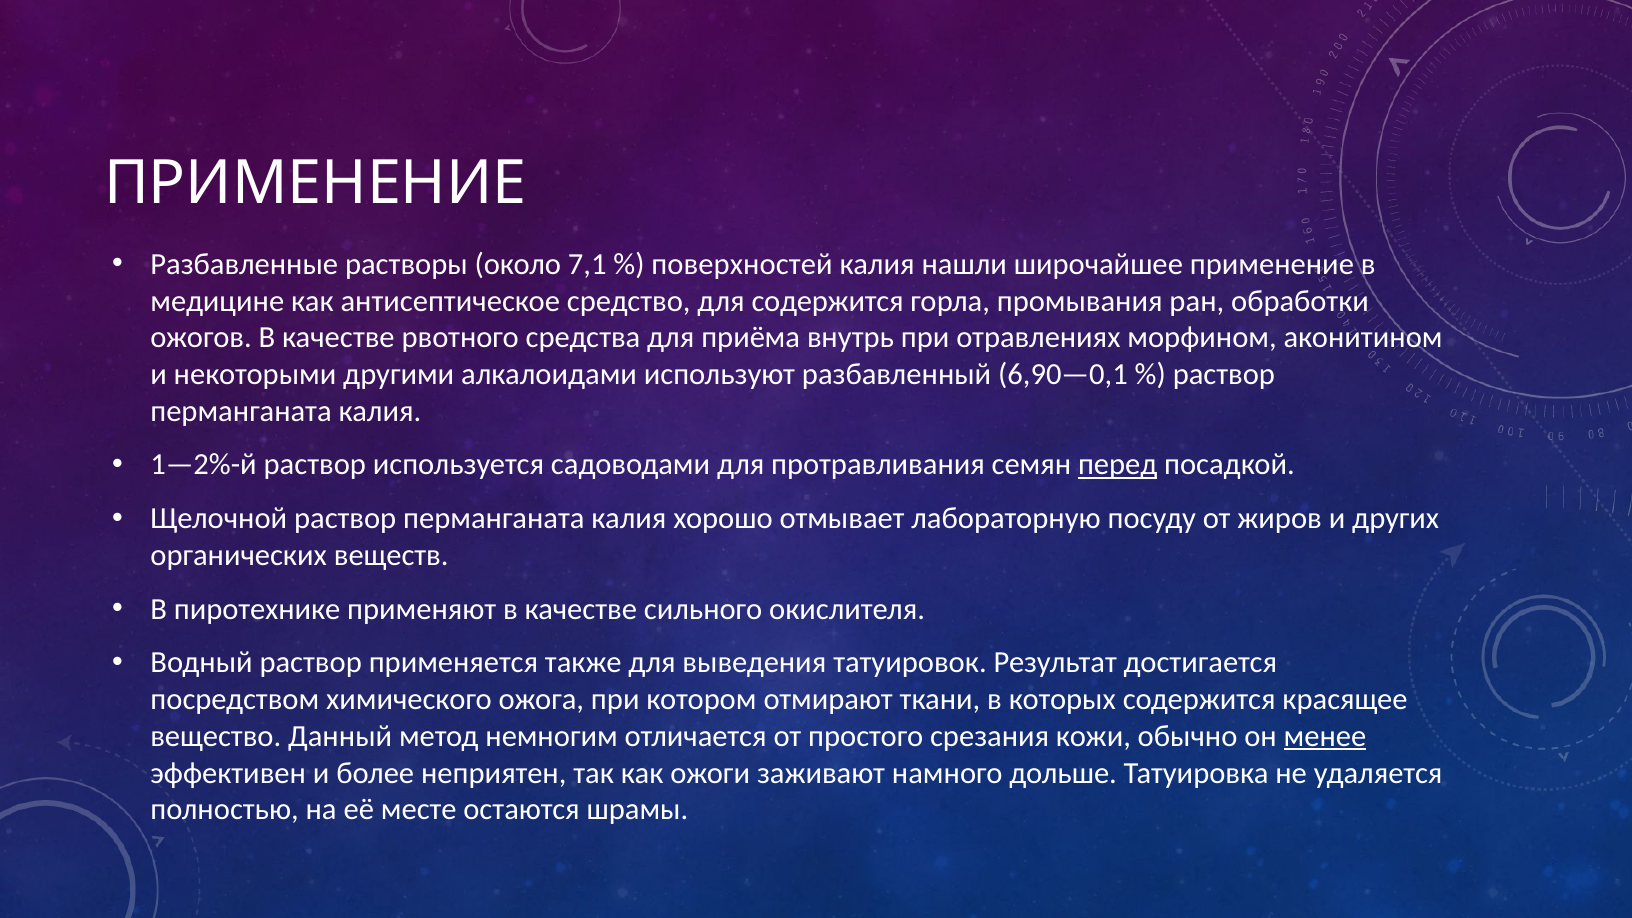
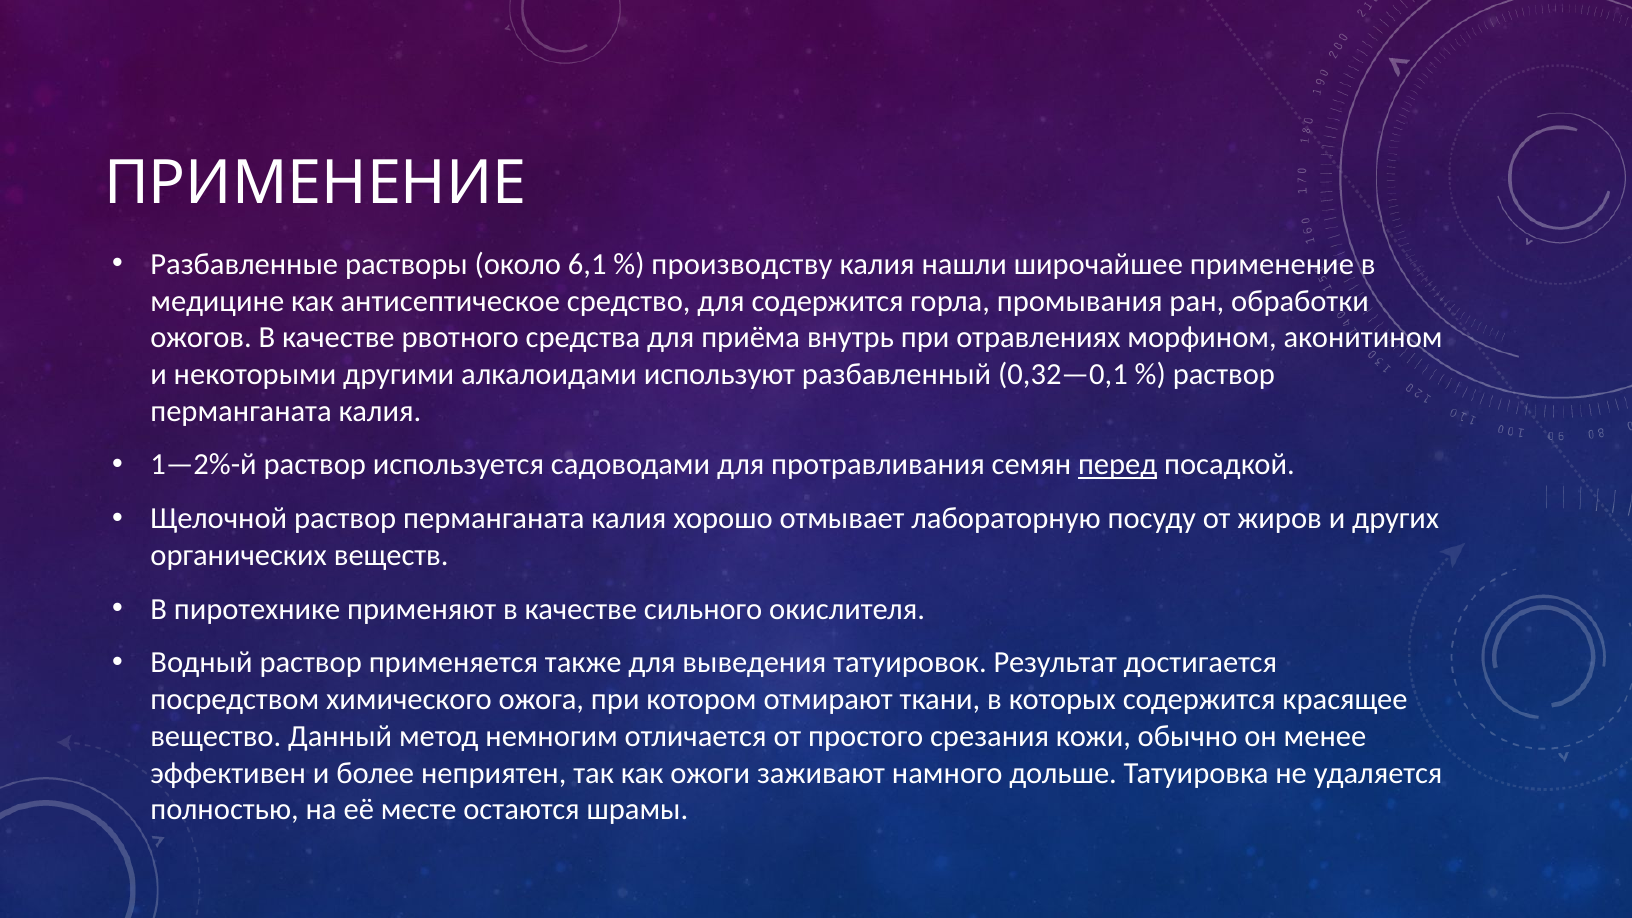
7,1: 7,1 -> 6,1
поверхностей: поверхностей -> производству
6,90—0,1: 6,90—0,1 -> 0,32—0,1
менее underline: present -> none
